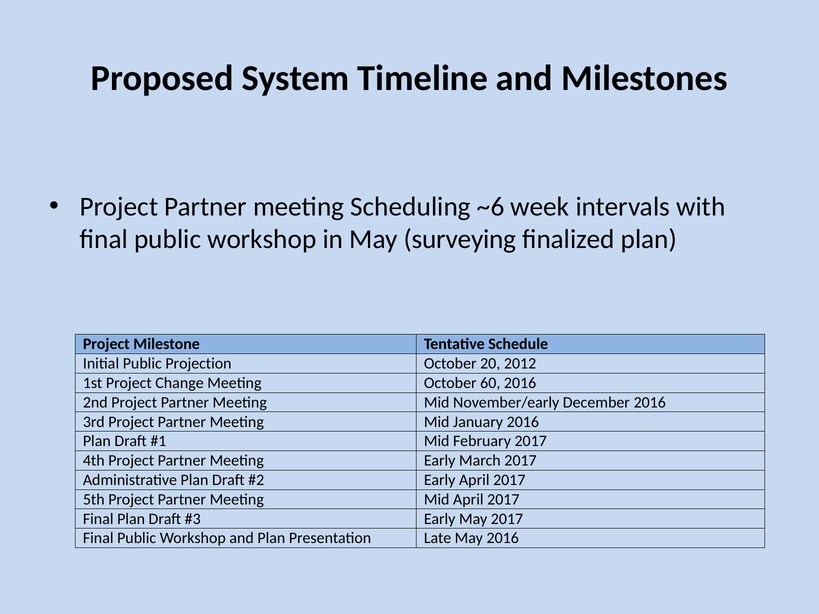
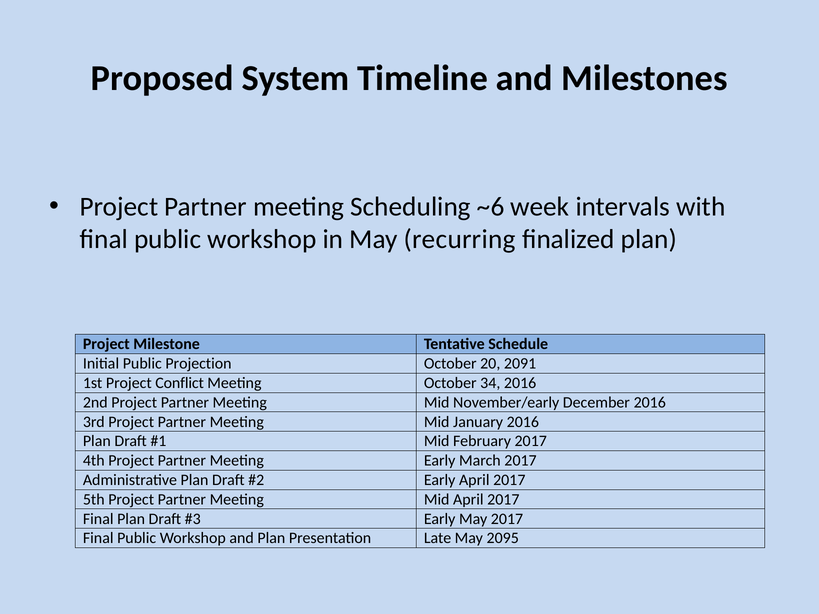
surveying: surveying -> recurring
2012: 2012 -> 2091
Change: Change -> Conflict
60: 60 -> 34
May 2016: 2016 -> 2095
